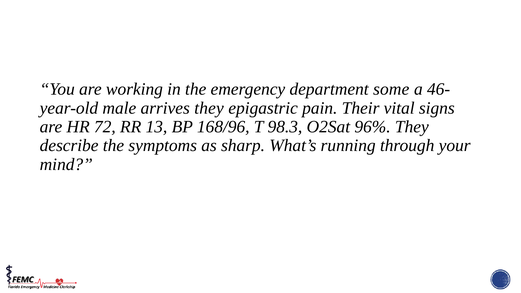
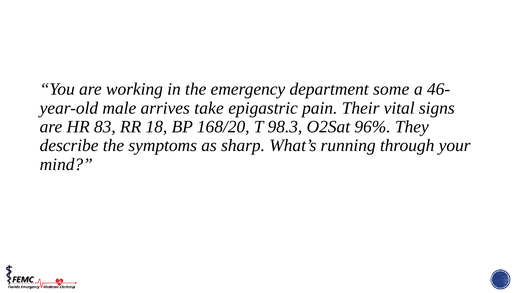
arrives they: they -> take
72: 72 -> 83
13: 13 -> 18
168/96: 168/96 -> 168/20
